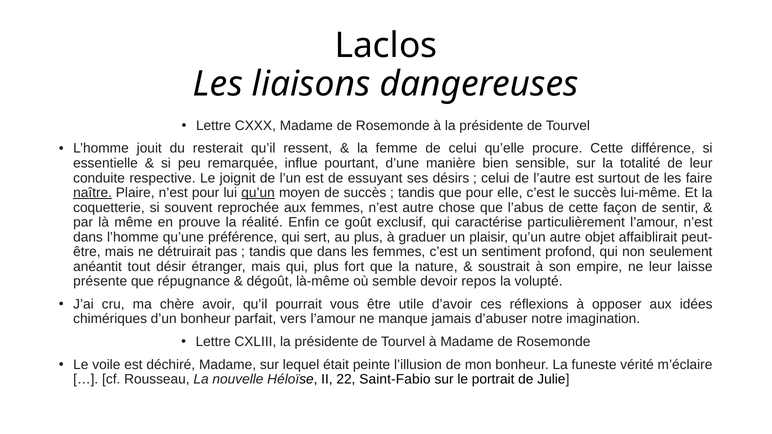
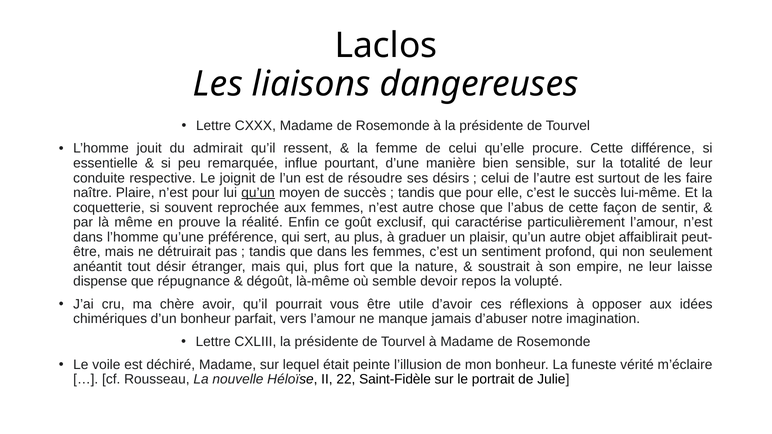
resterait: resterait -> admirait
essuyant: essuyant -> résoudre
naître underline: present -> none
présente: présente -> dispense
Saint-Fabio: Saint-Fabio -> Saint-Fidèle
